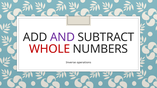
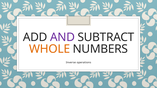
WHOLE colour: red -> orange
